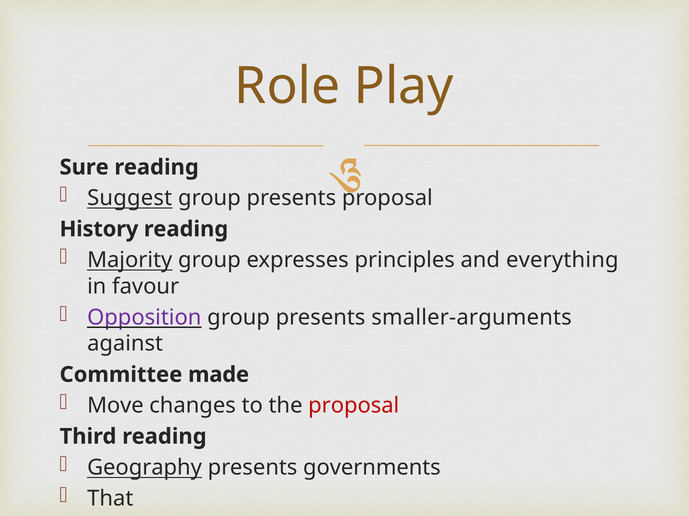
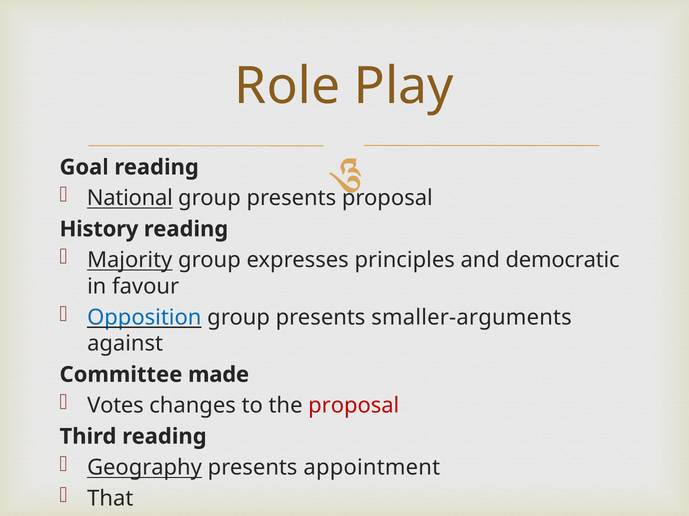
Sure: Sure -> Goal
Suggest: Suggest -> National
everything: everything -> democratic
Opposition colour: purple -> blue
Move: Move -> Votes
governments: governments -> appointment
